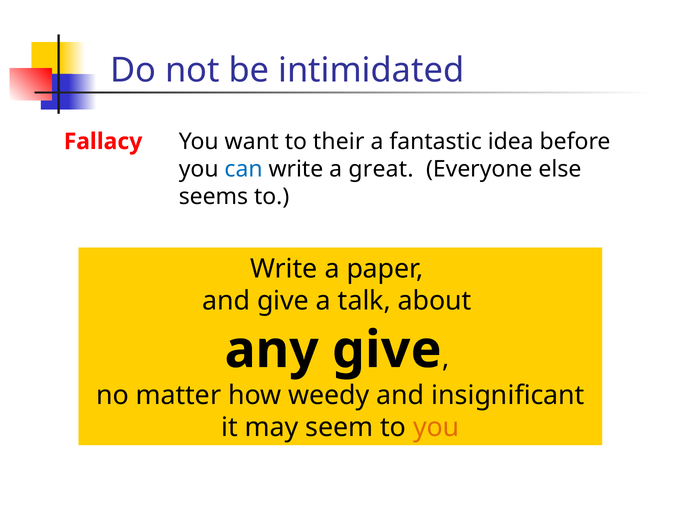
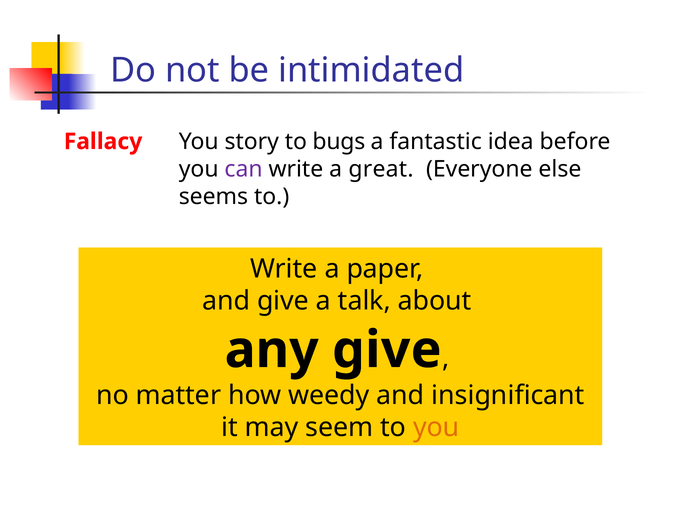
want: want -> story
their: their -> bugs
can colour: blue -> purple
